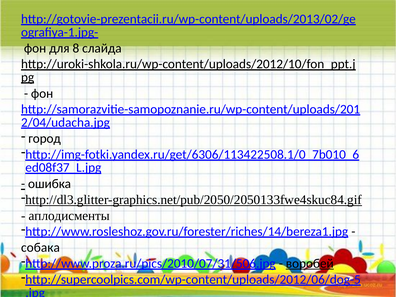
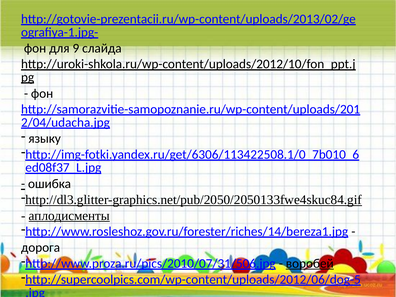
8: 8 -> 9
город: город -> языку
аплодисменты underline: none -> present
собака at (40, 248): собака -> дорога
